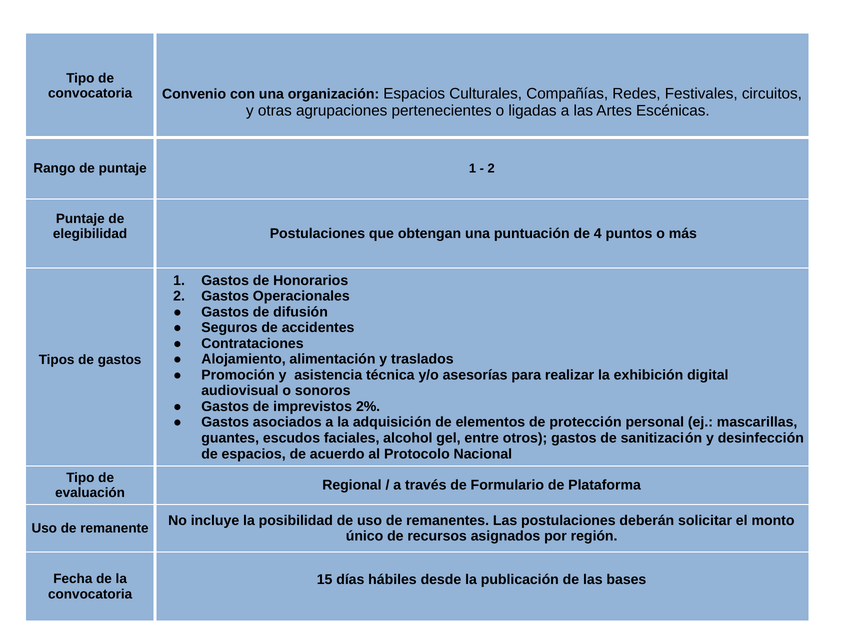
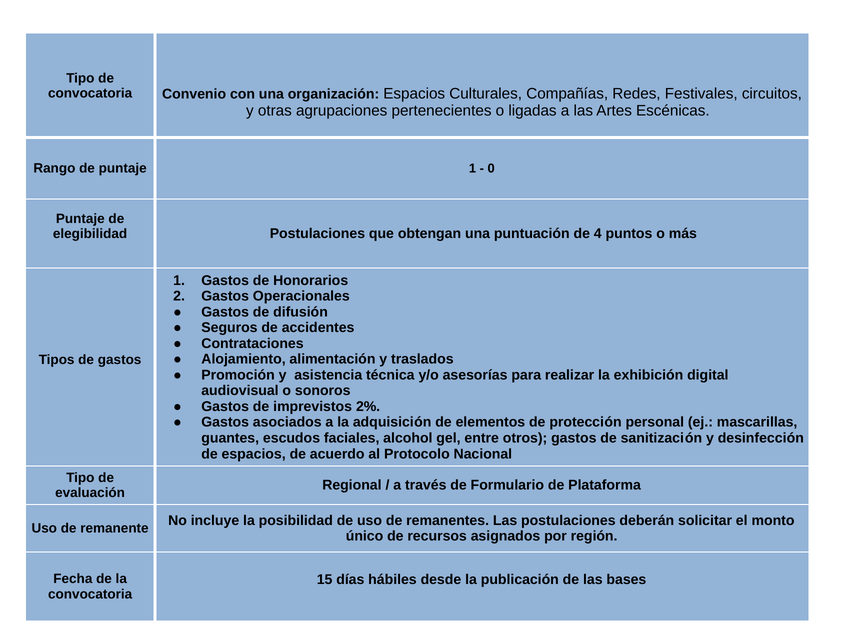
2 at (491, 168): 2 -> 0
